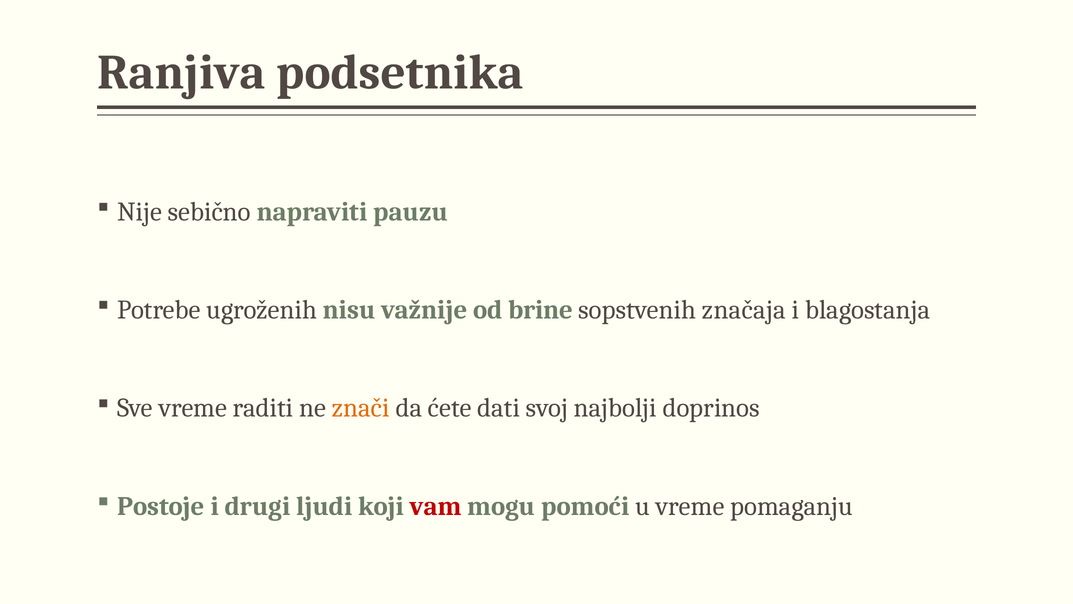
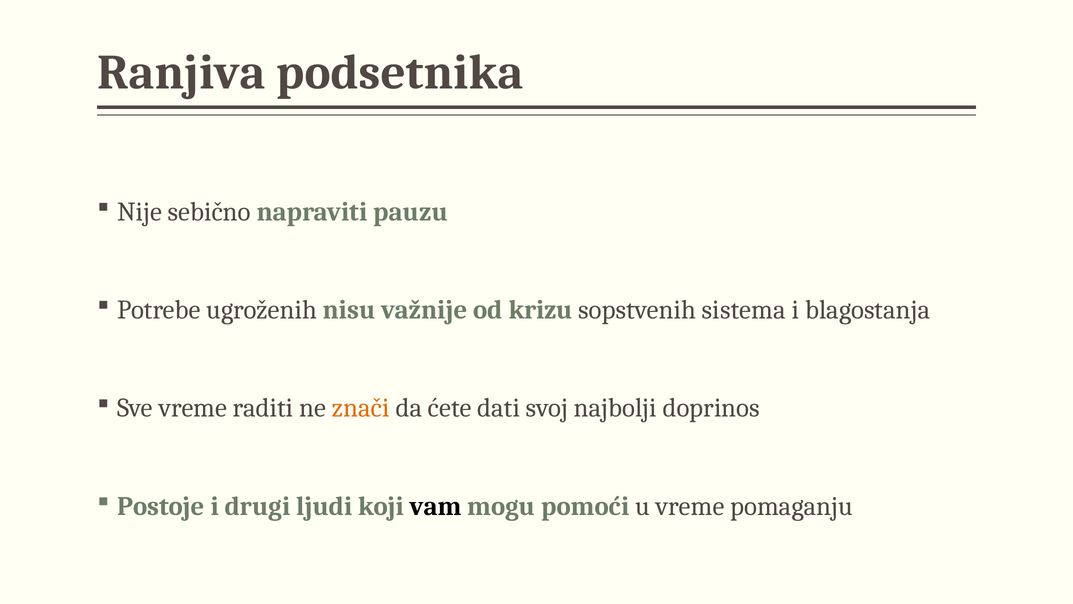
brine: brine -> krizu
značaja: značaja -> sistema
vam colour: red -> black
